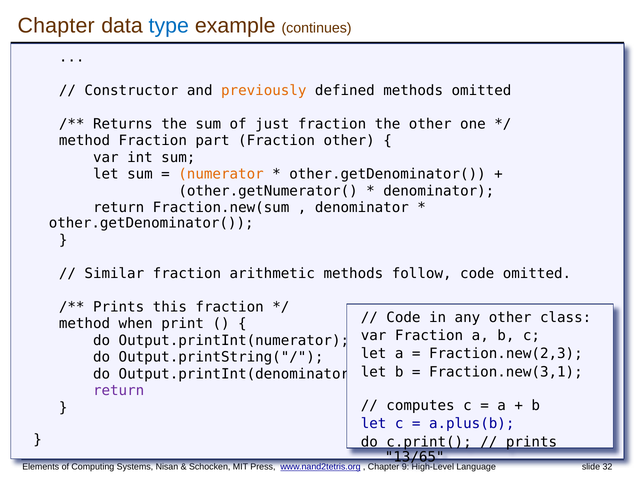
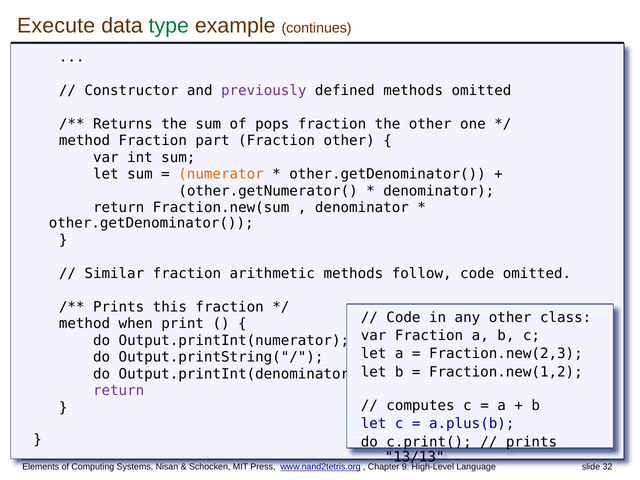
Chapter at (56, 25): Chapter -> Execute
type colour: blue -> green
previously colour: orange -> purple
just: just -> pops
Fraction.new(3,1: Fraction.new(3,1 -> Fraction.new(1,2
13/65: 13/65 -> 13/13
